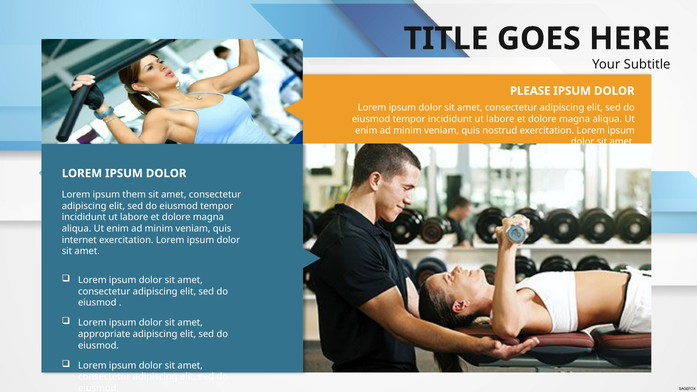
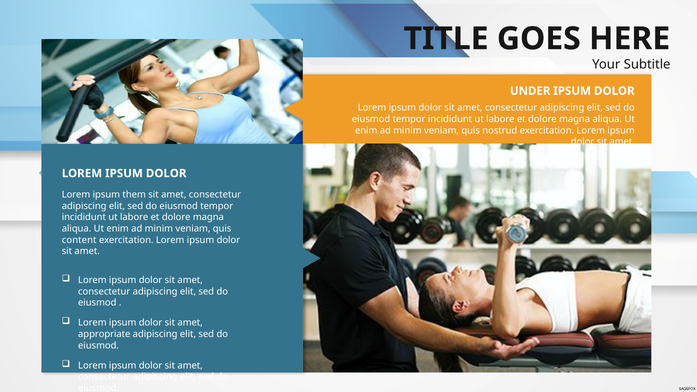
PLEASE: PLEASE -> UNDER
internet: internet -> content
